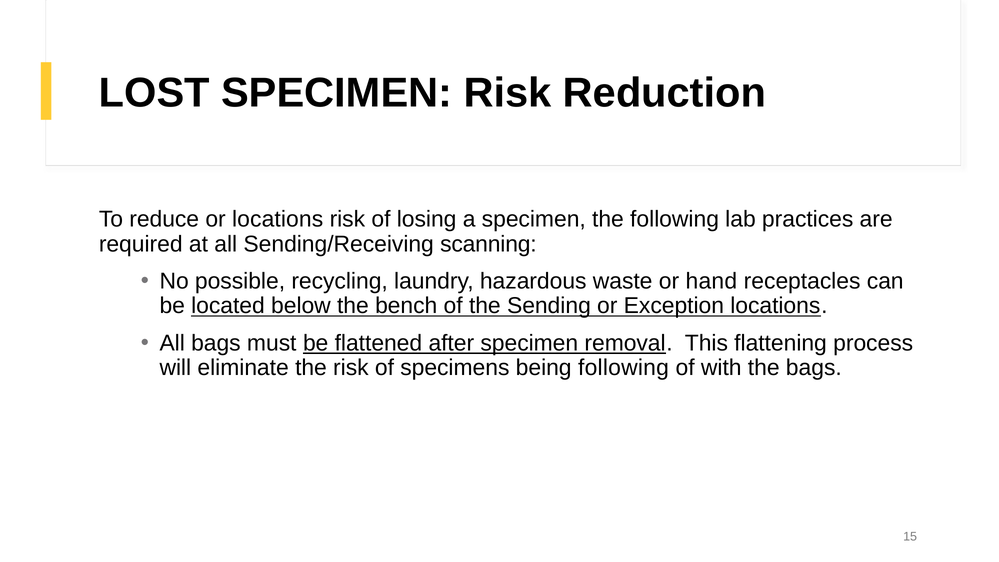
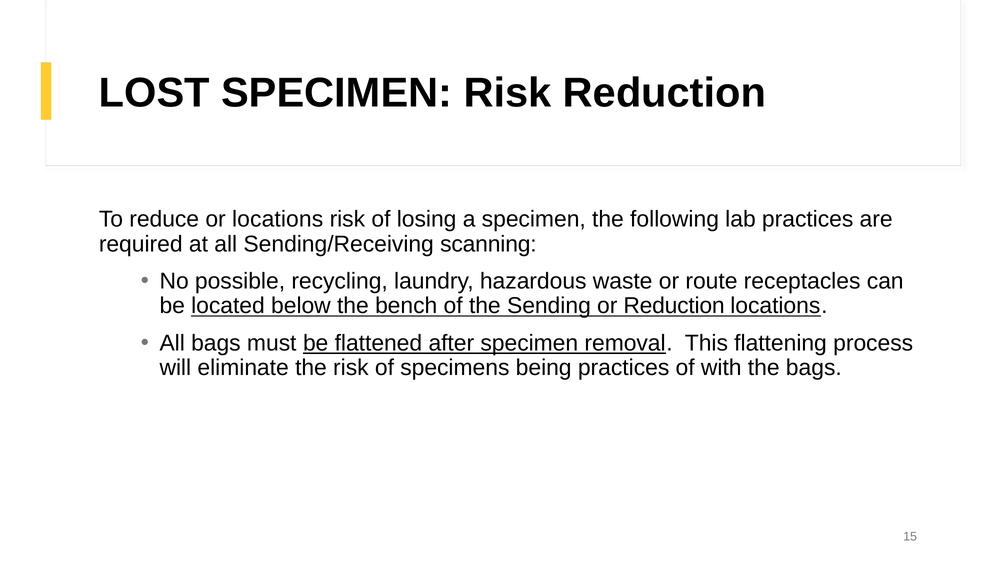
hand: hand -> route
or Exception: Exception -> Reduction
being following: following -> practices
